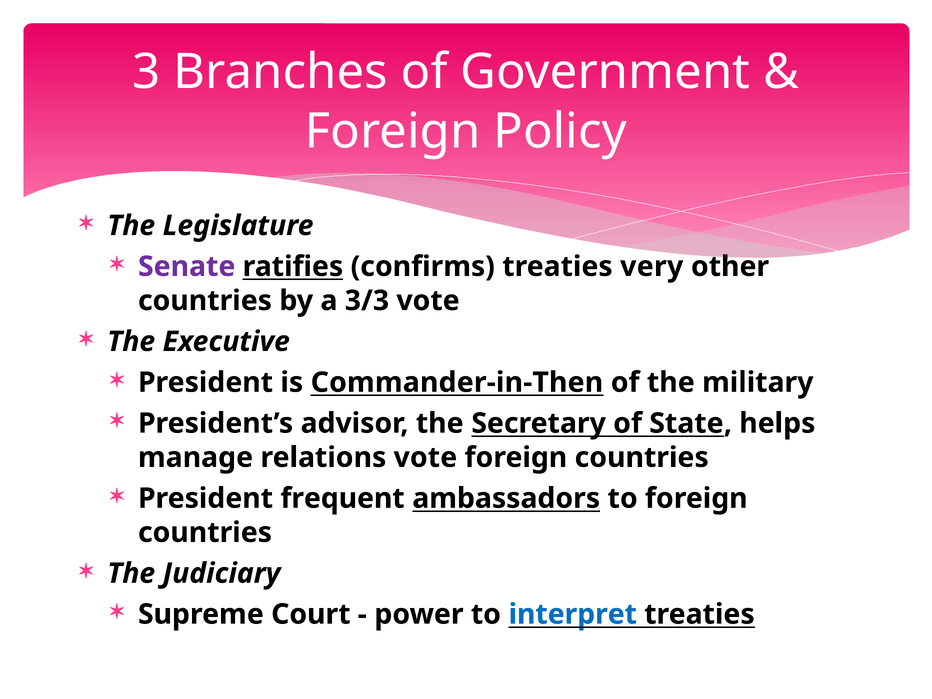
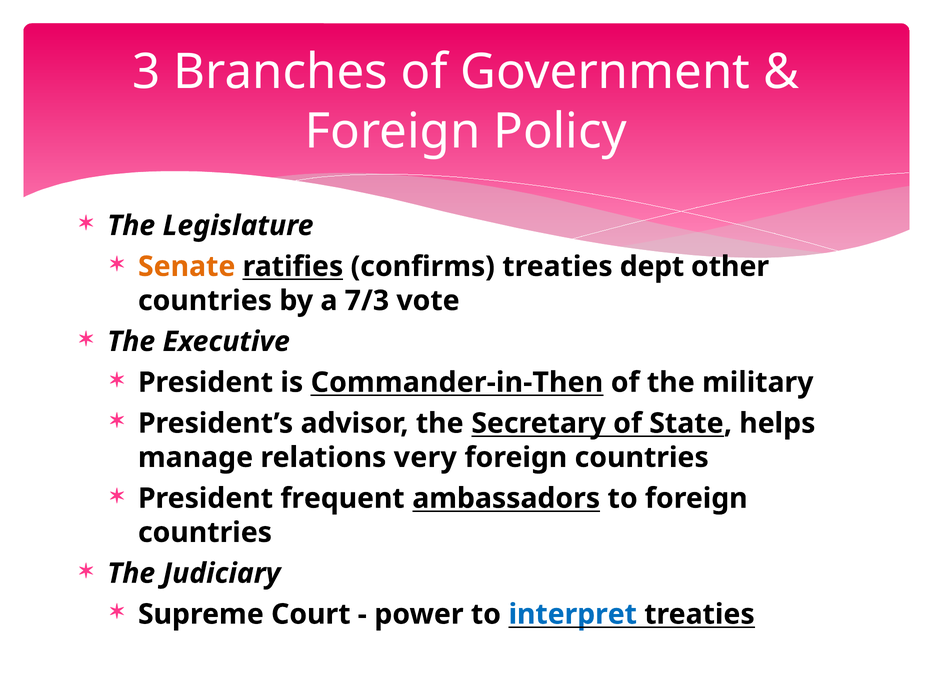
Senate colour: purple -> orange
very: very -> dept
3/3: 3/3 -> 7/3
relations vote: vote -> very
